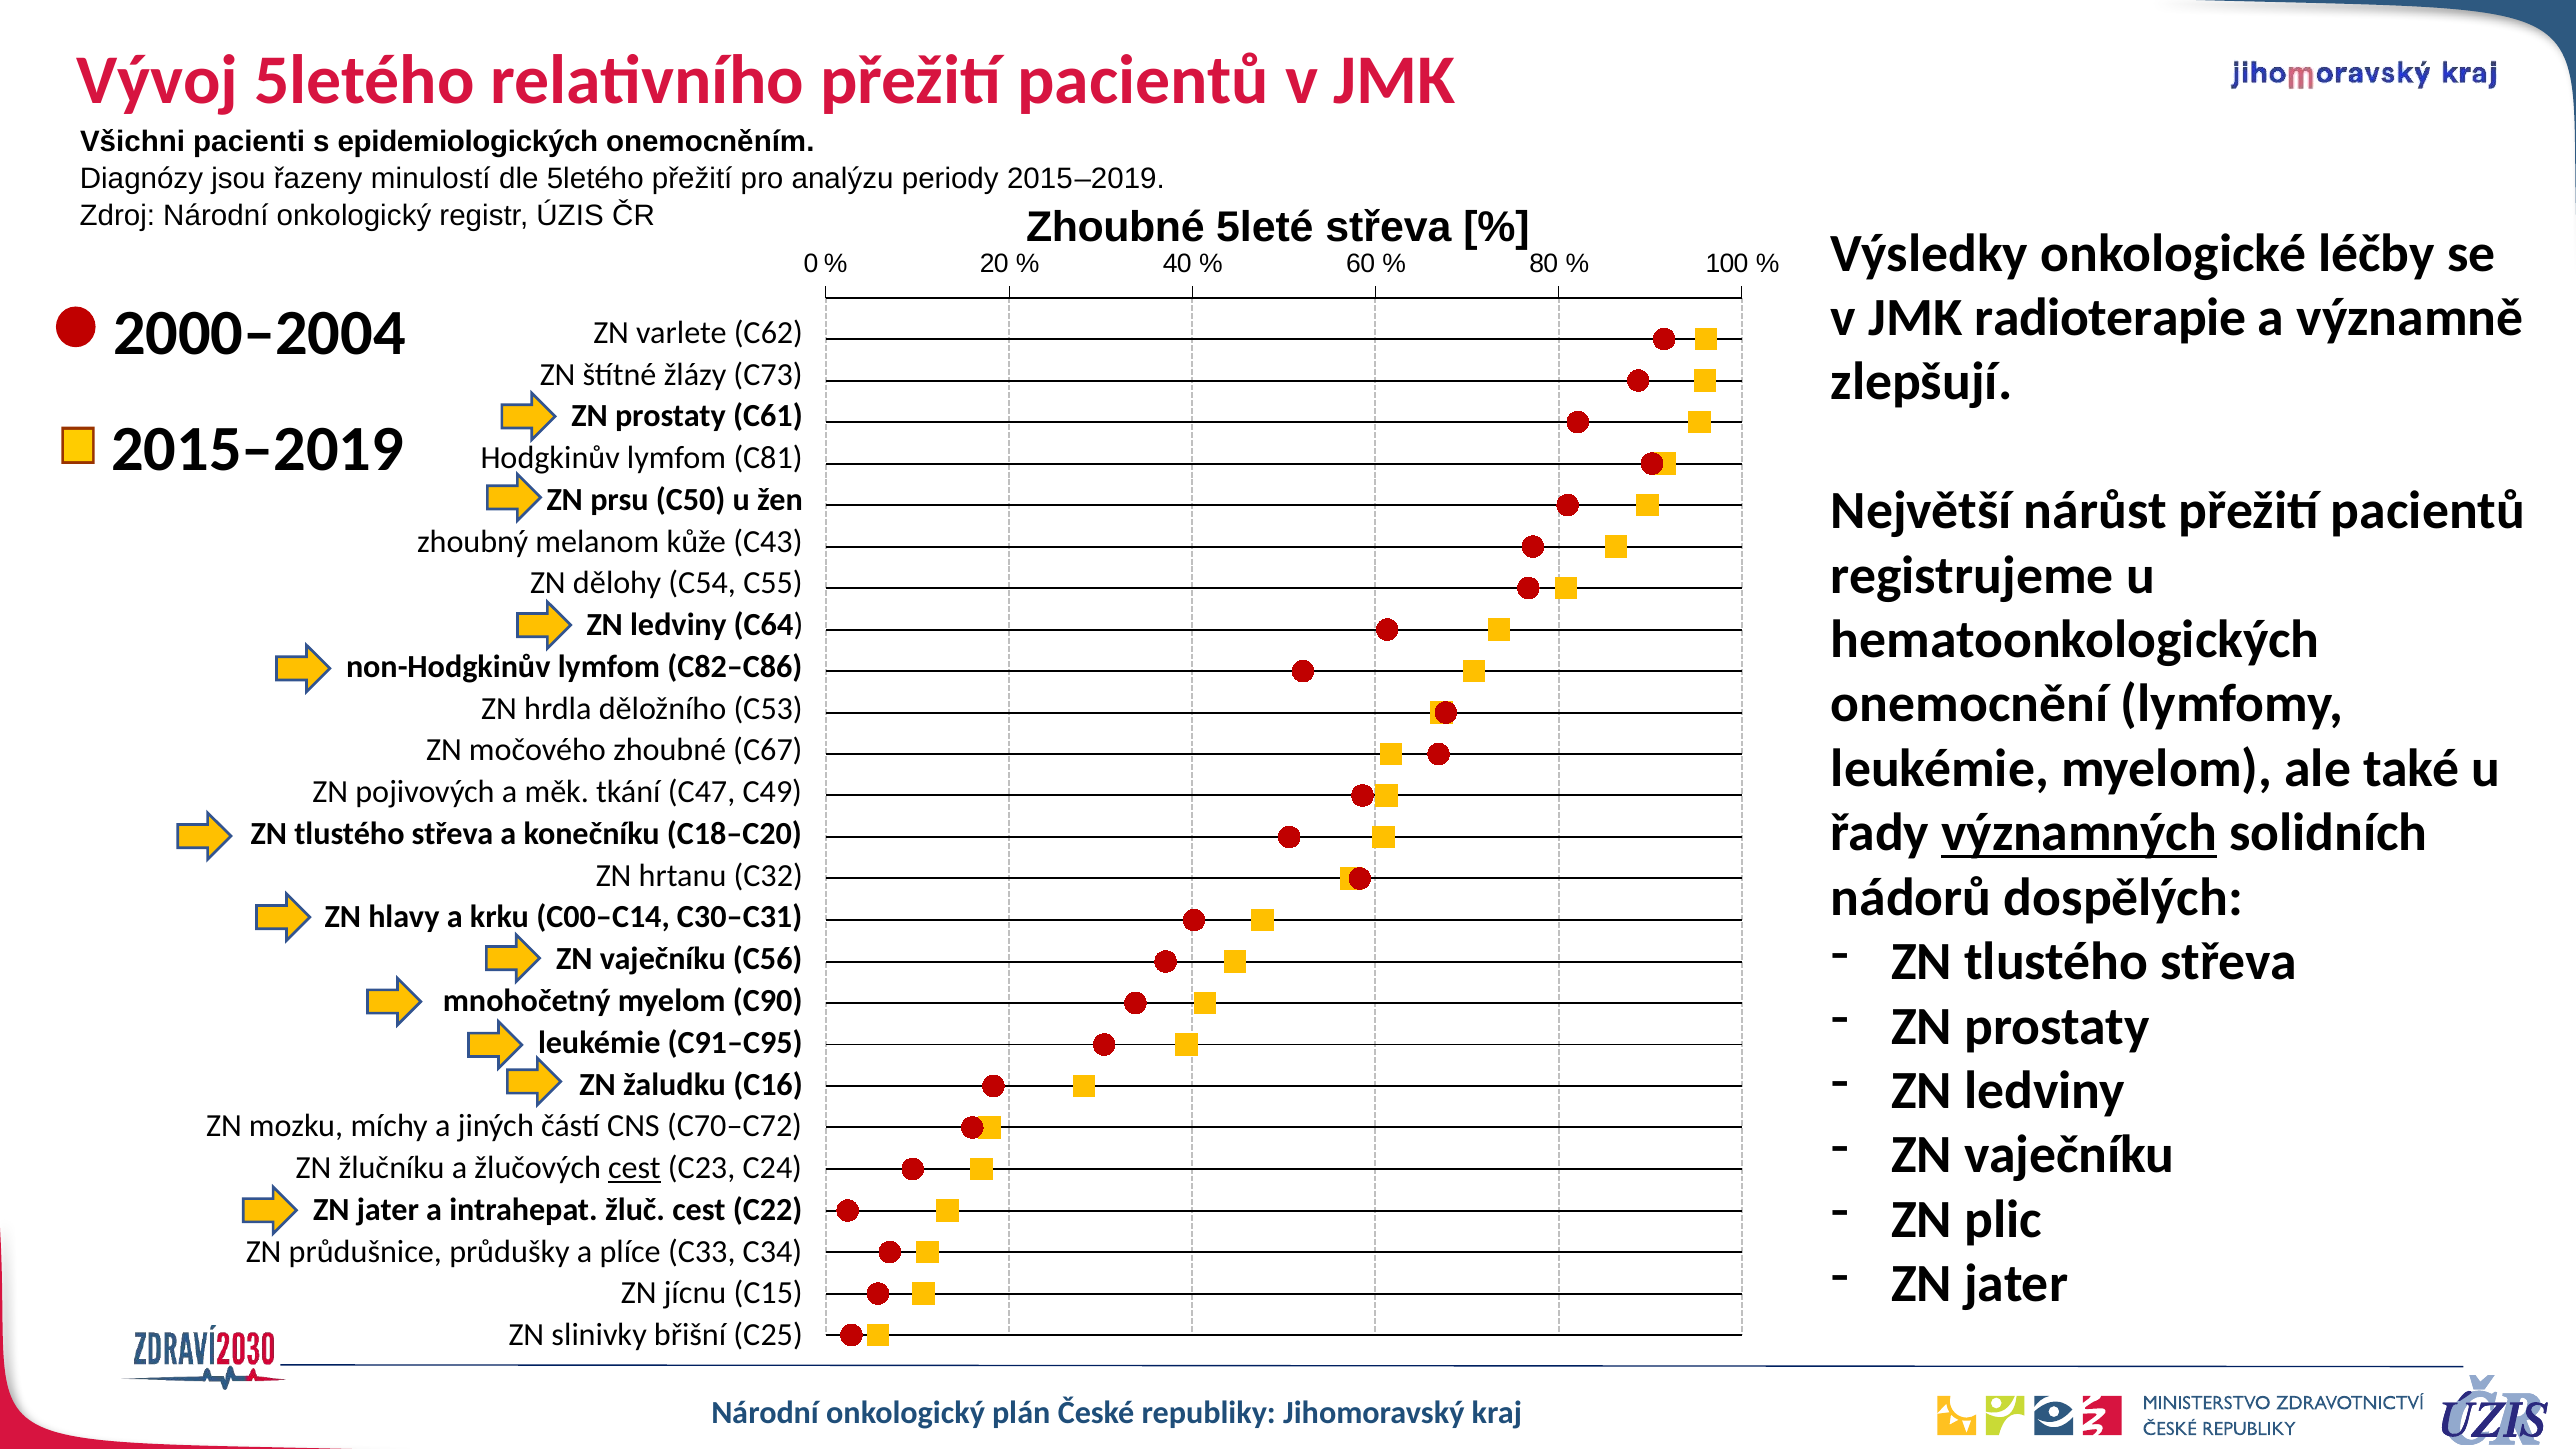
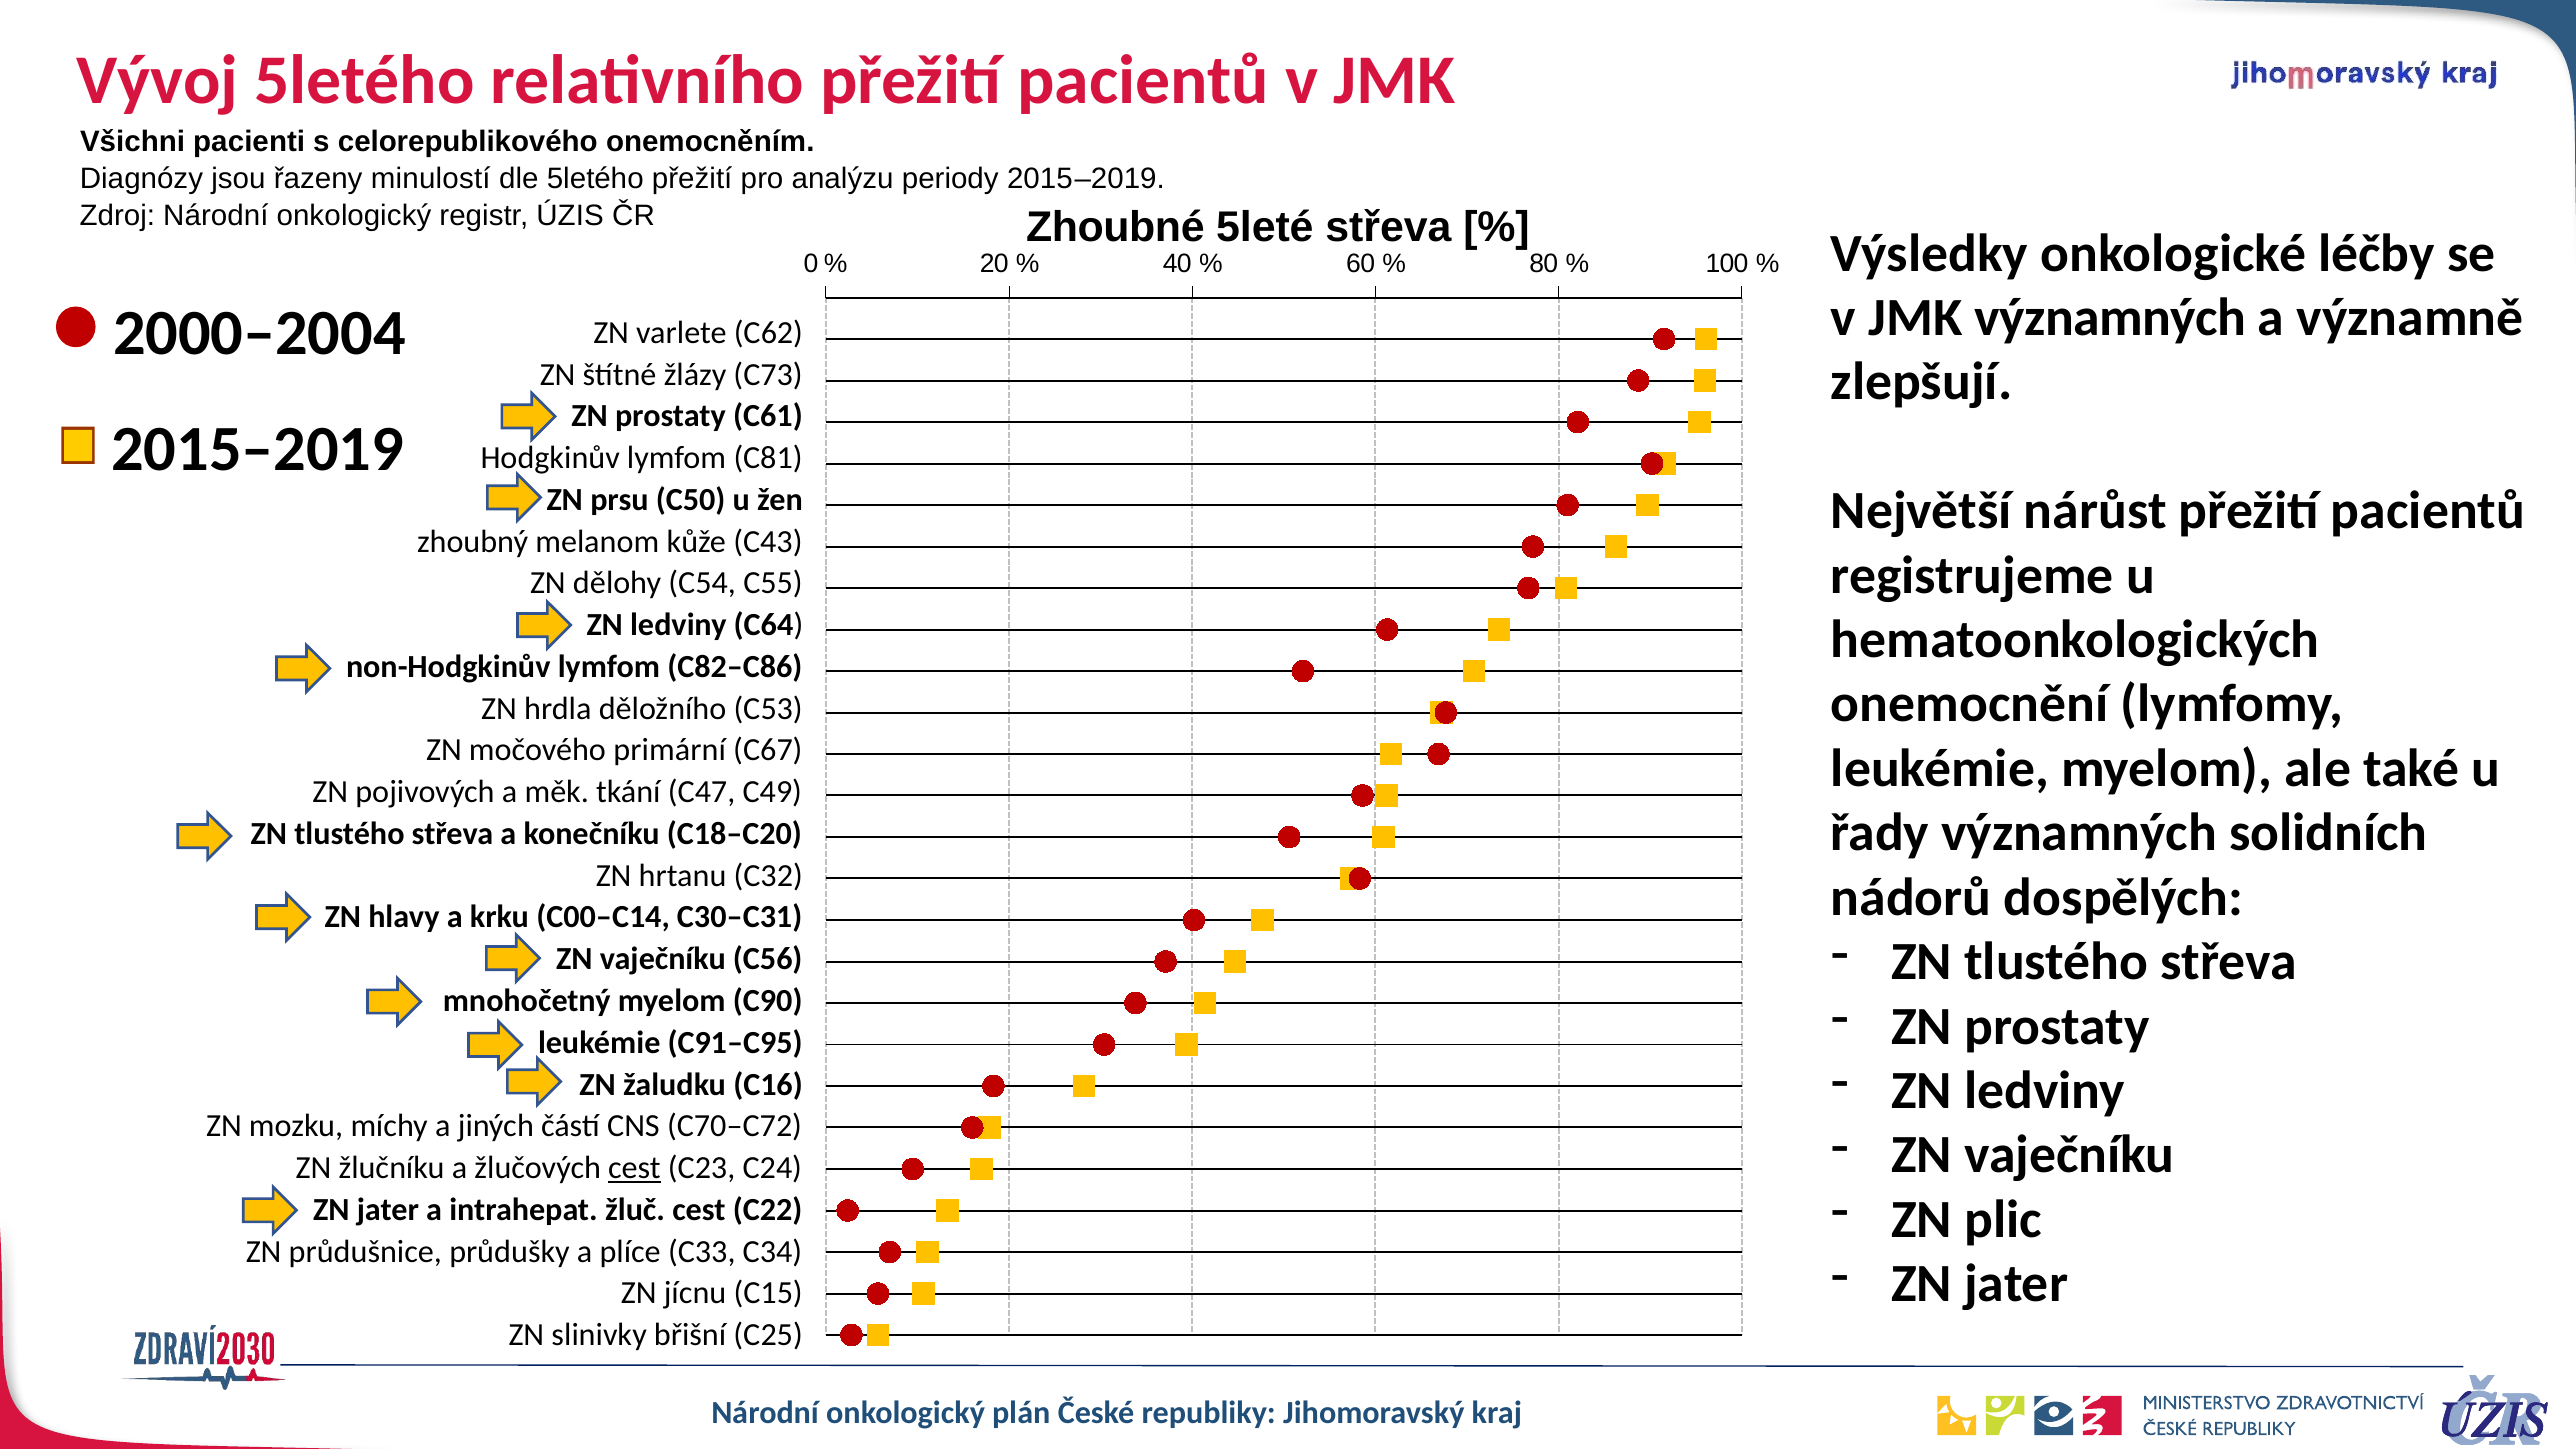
epidemiologických: epidemiologických -> celorepublikového
JMK radioterapie: radioterapie -> významných
močového zhoubné: zhoubné -> primární
významných at (2079, 833) underline: present -> none
